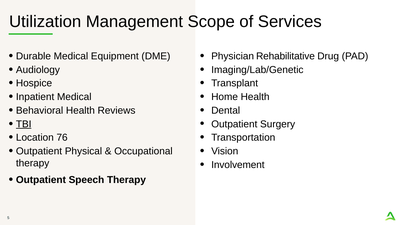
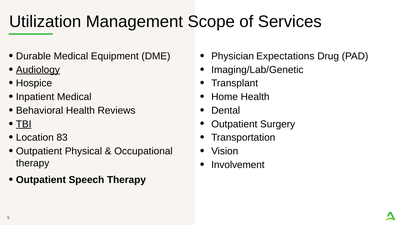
Rehabilitative: Rehabilitative -> Expectations
Audiology underline: none -> present
76: 76 -> 83
